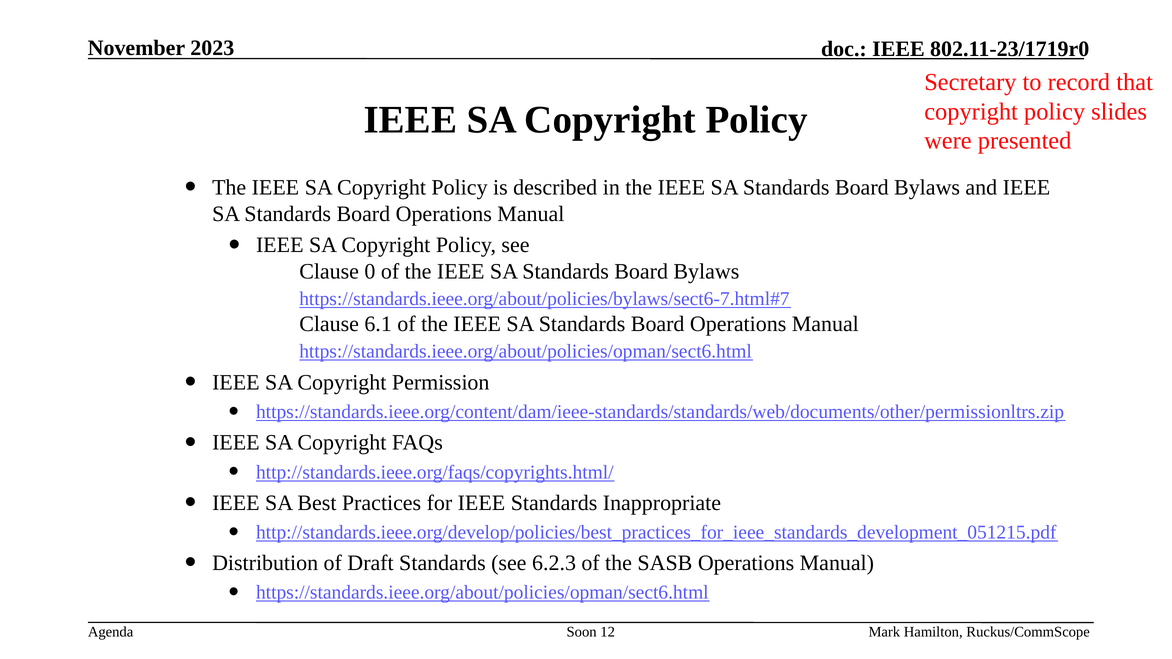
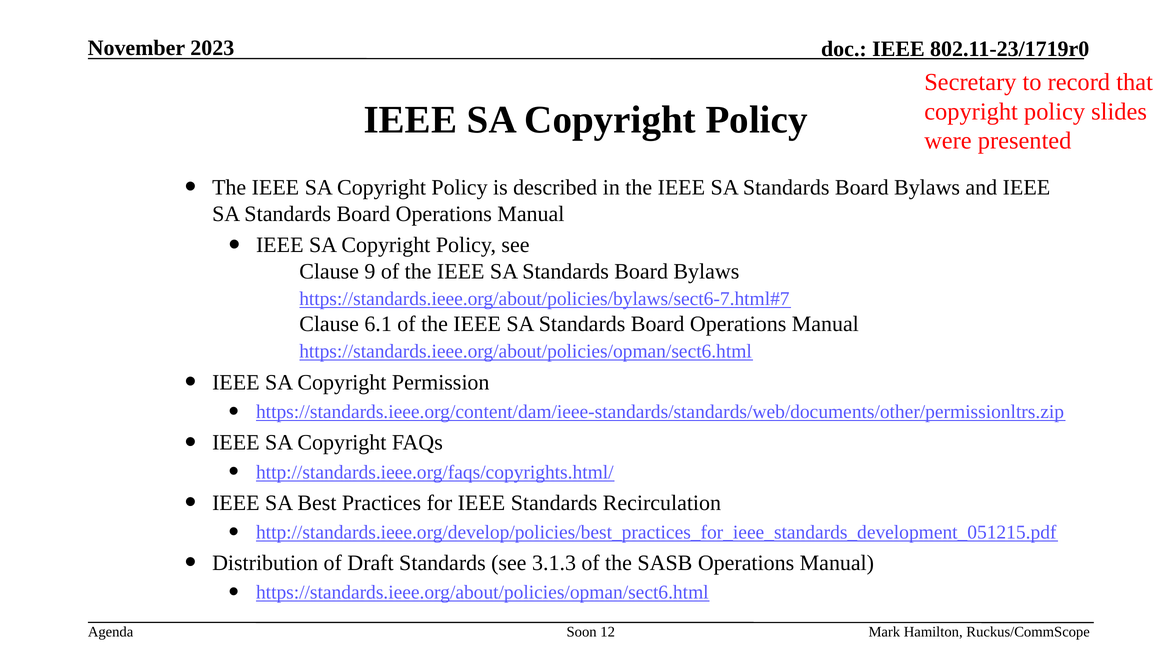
0: 0 -> 9
Inappropriate: Inappropriate -> Recirculation
6.2.3: 6.2.3 -> 3.1.3
